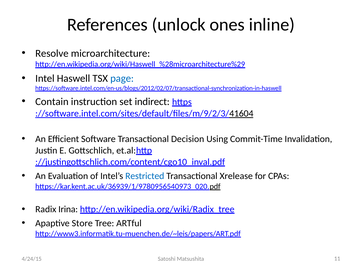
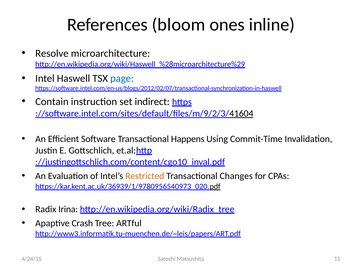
unlock: unlock -> bloom
Decision: Decision -> Happens
Restricted colour: blue -> orange
Xrelease: Xrelease -> Changes
Store: Store -> Crash
